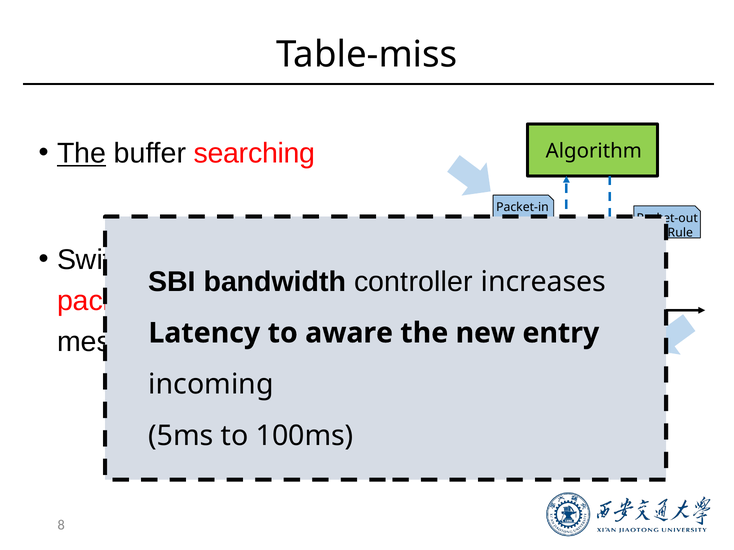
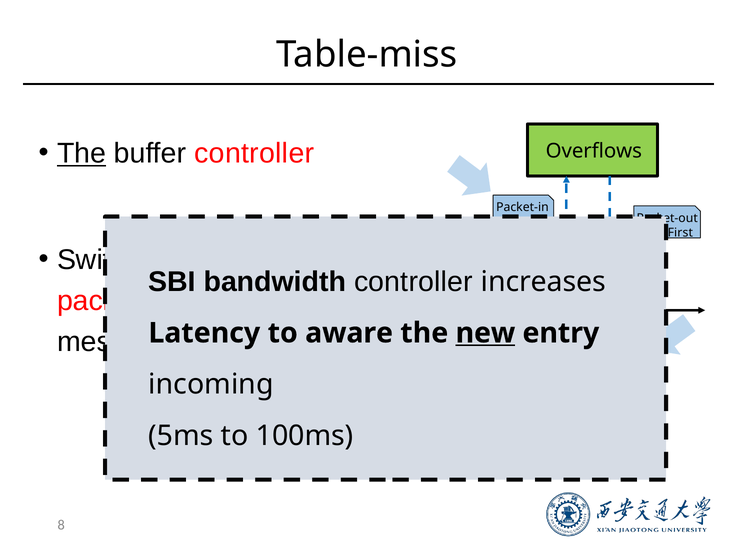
buffer searching: searching -> controller
Algorithm: Algorithm -> Overflows
Rule: Rule -> First
new underline: none -> present
